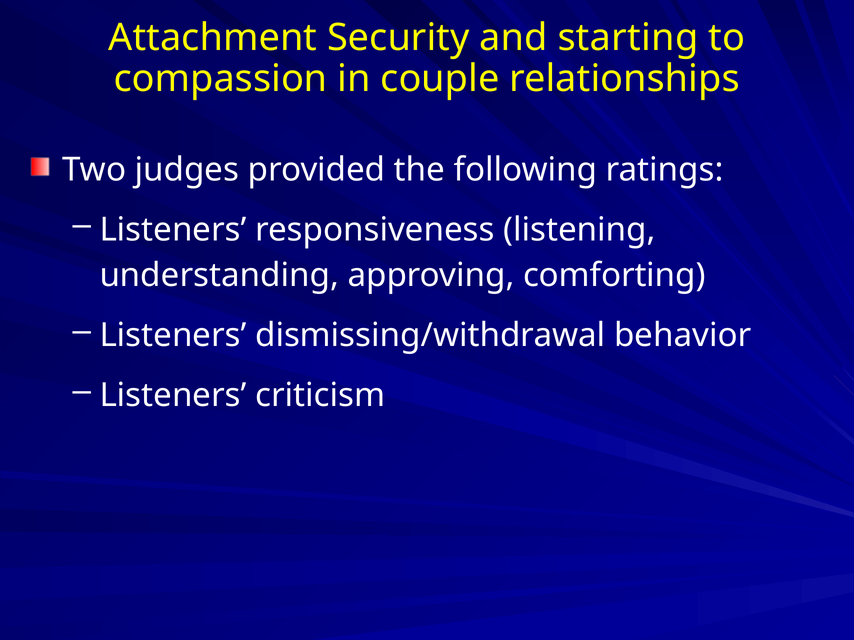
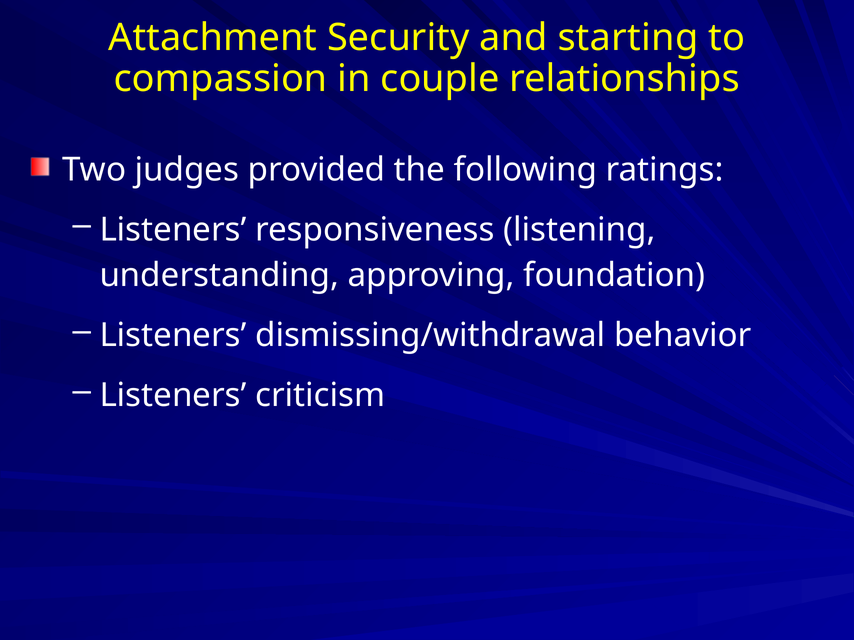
comforting: comforting -> foundation
